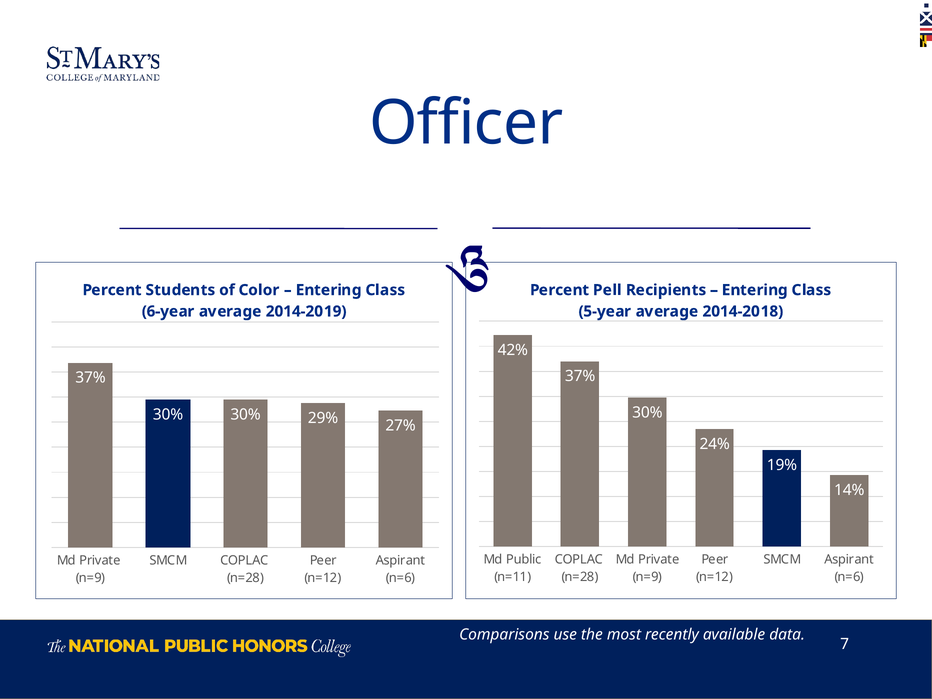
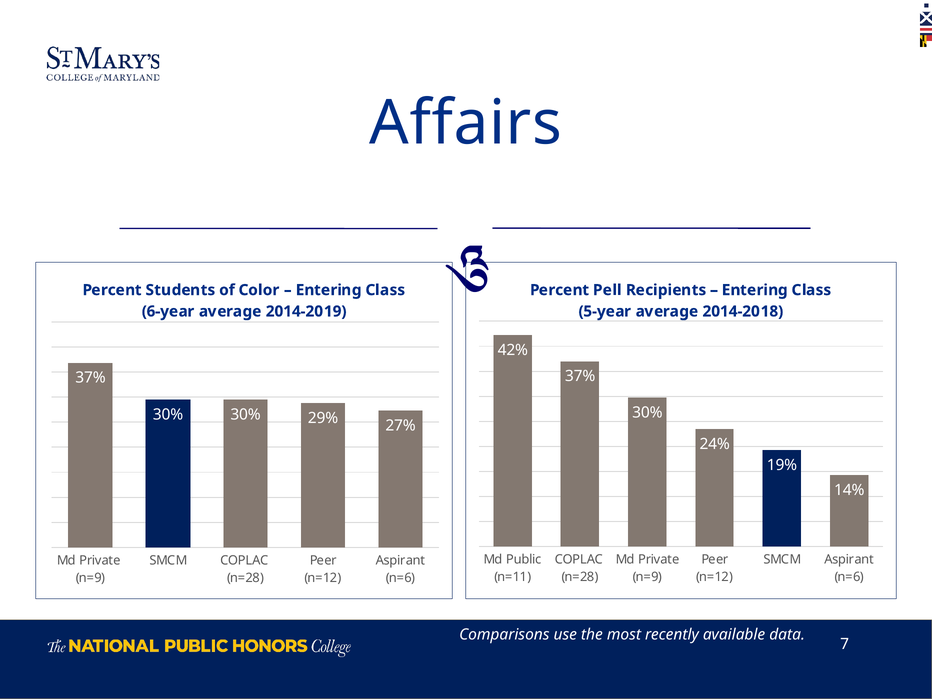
Officer: Officer -> Affairs
